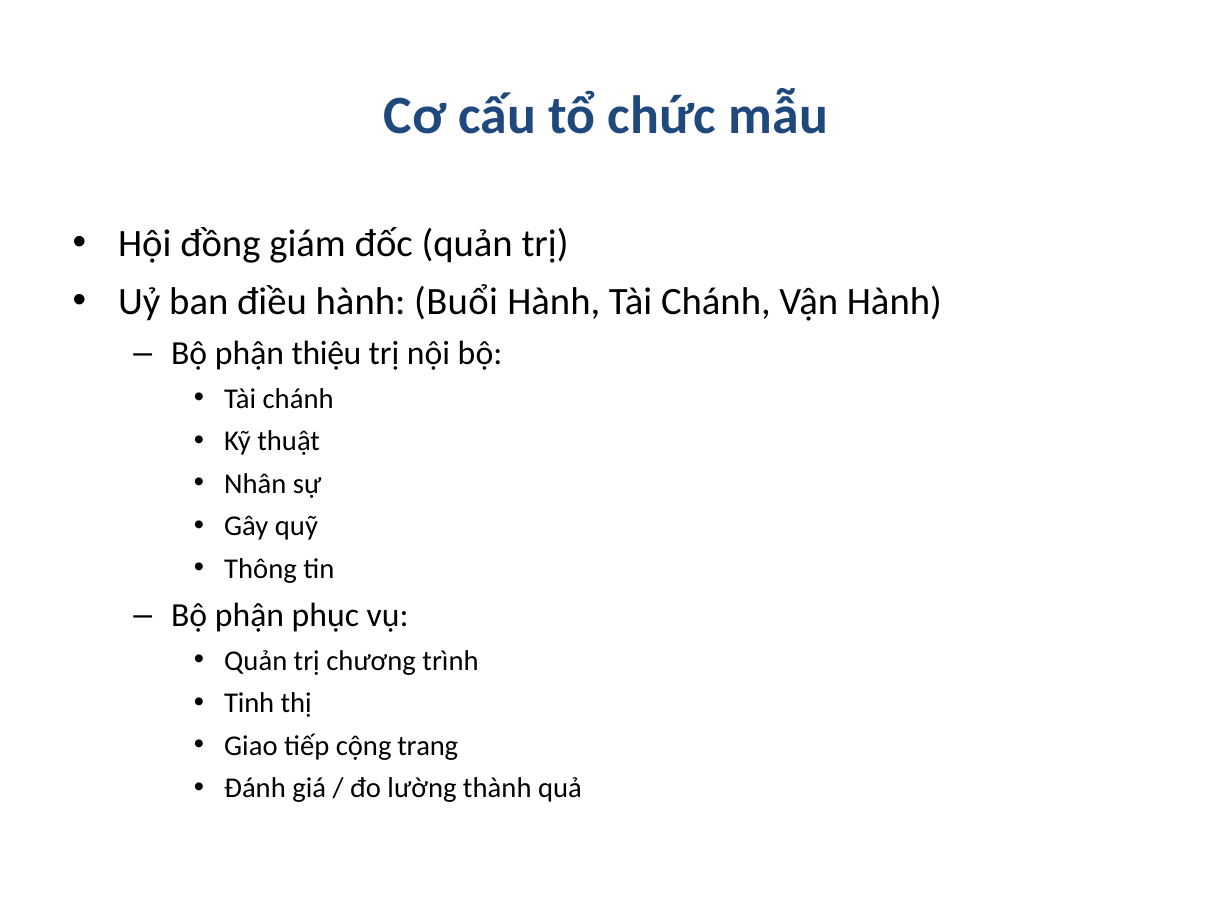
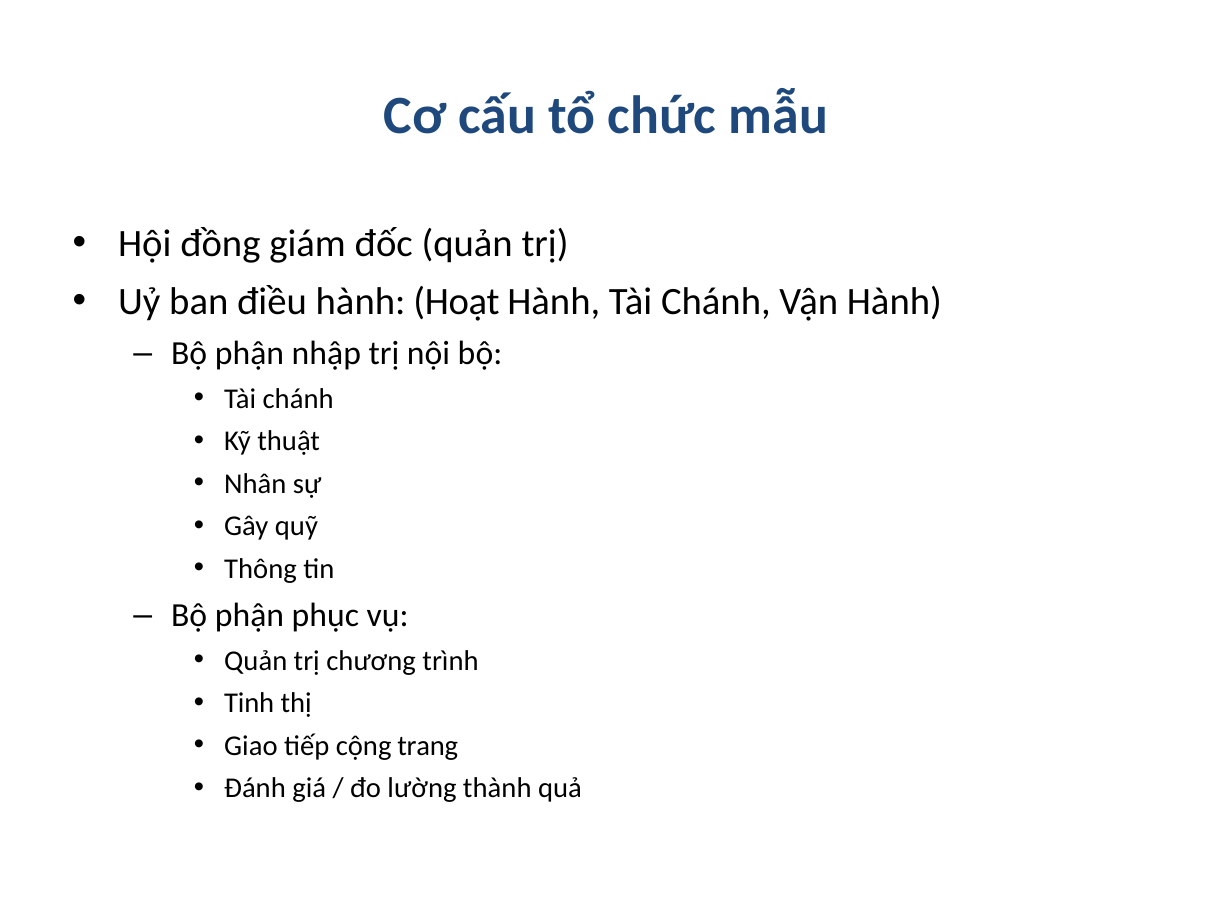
Buổi: Buổi -> Hoạt
thiệu: thiệu -> nhập
